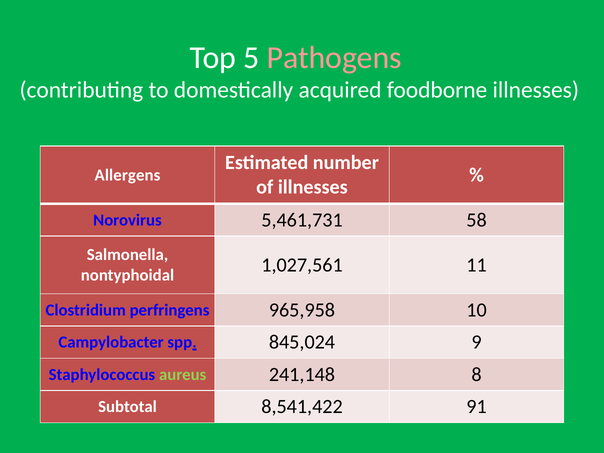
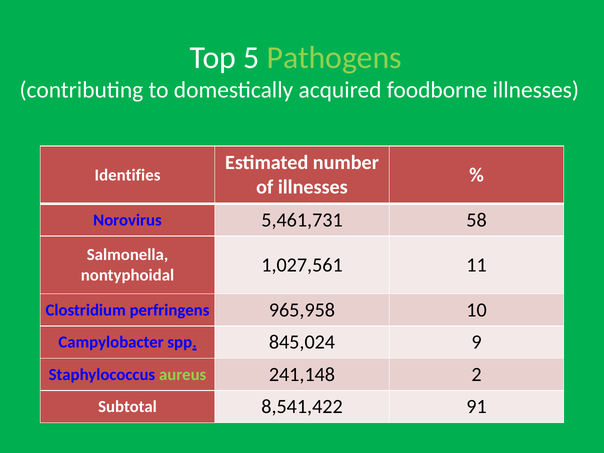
Pathogens colour: pink -> light green
Allergens: Allergens -> Identifies
8: 8 -> 2
